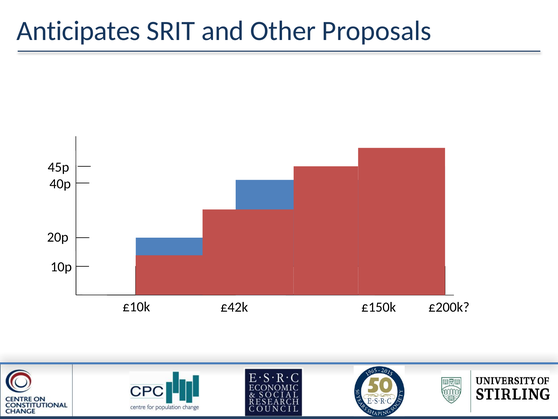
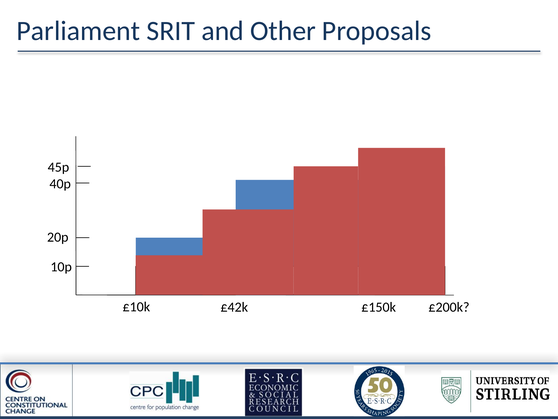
Anticipates: Anticipates -> Parliament
